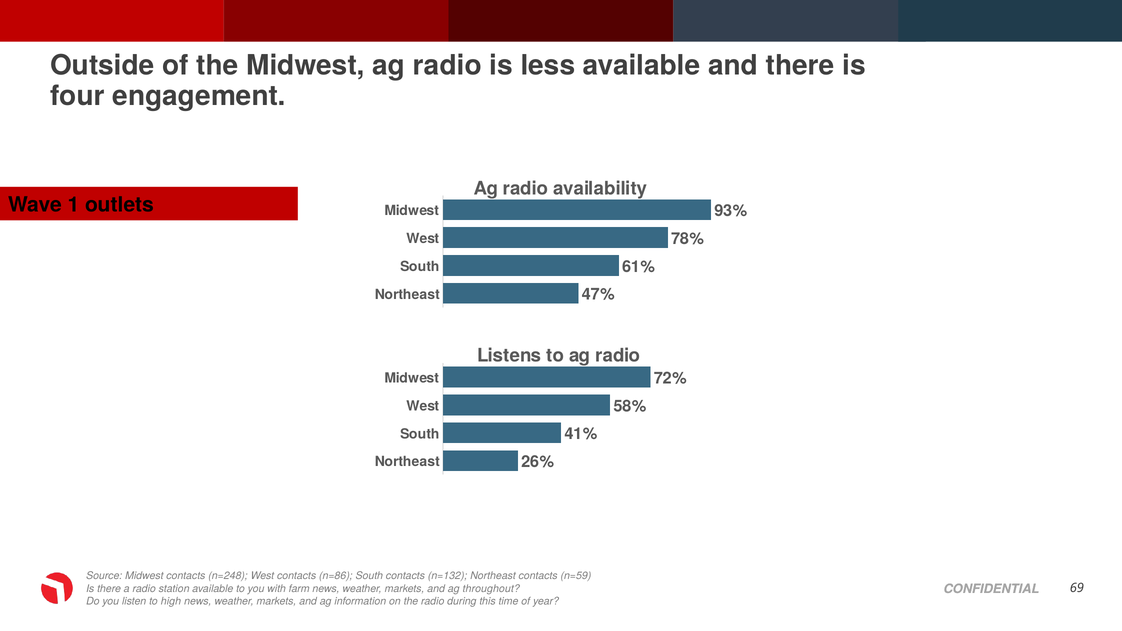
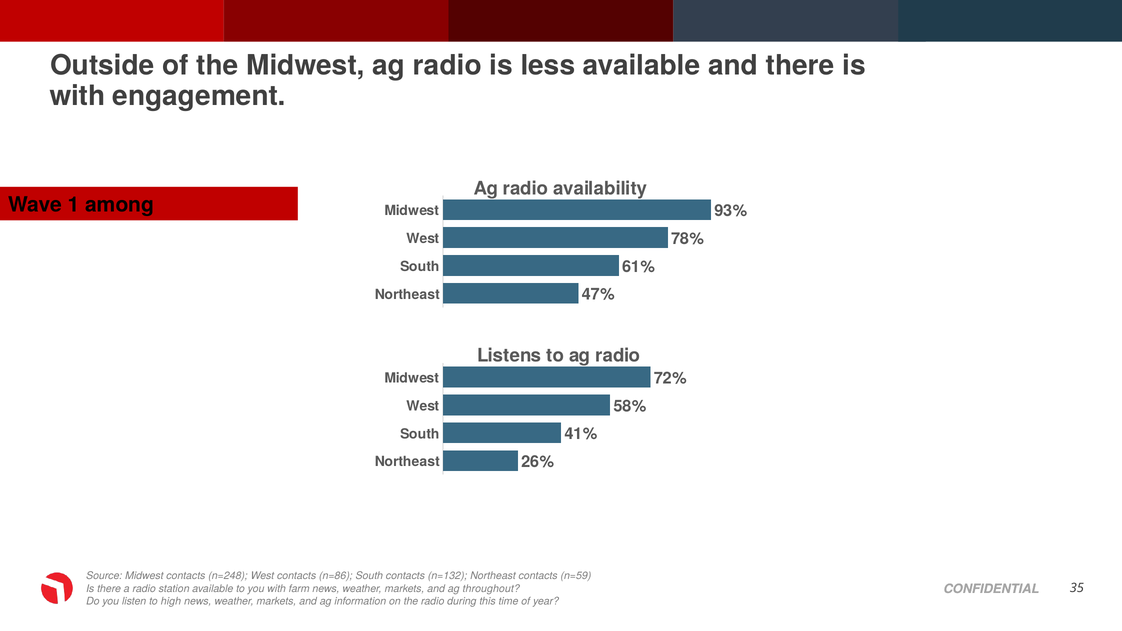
four at (77, 96): four -> with
outlets: outlets -> among
69: 69 -> 35
